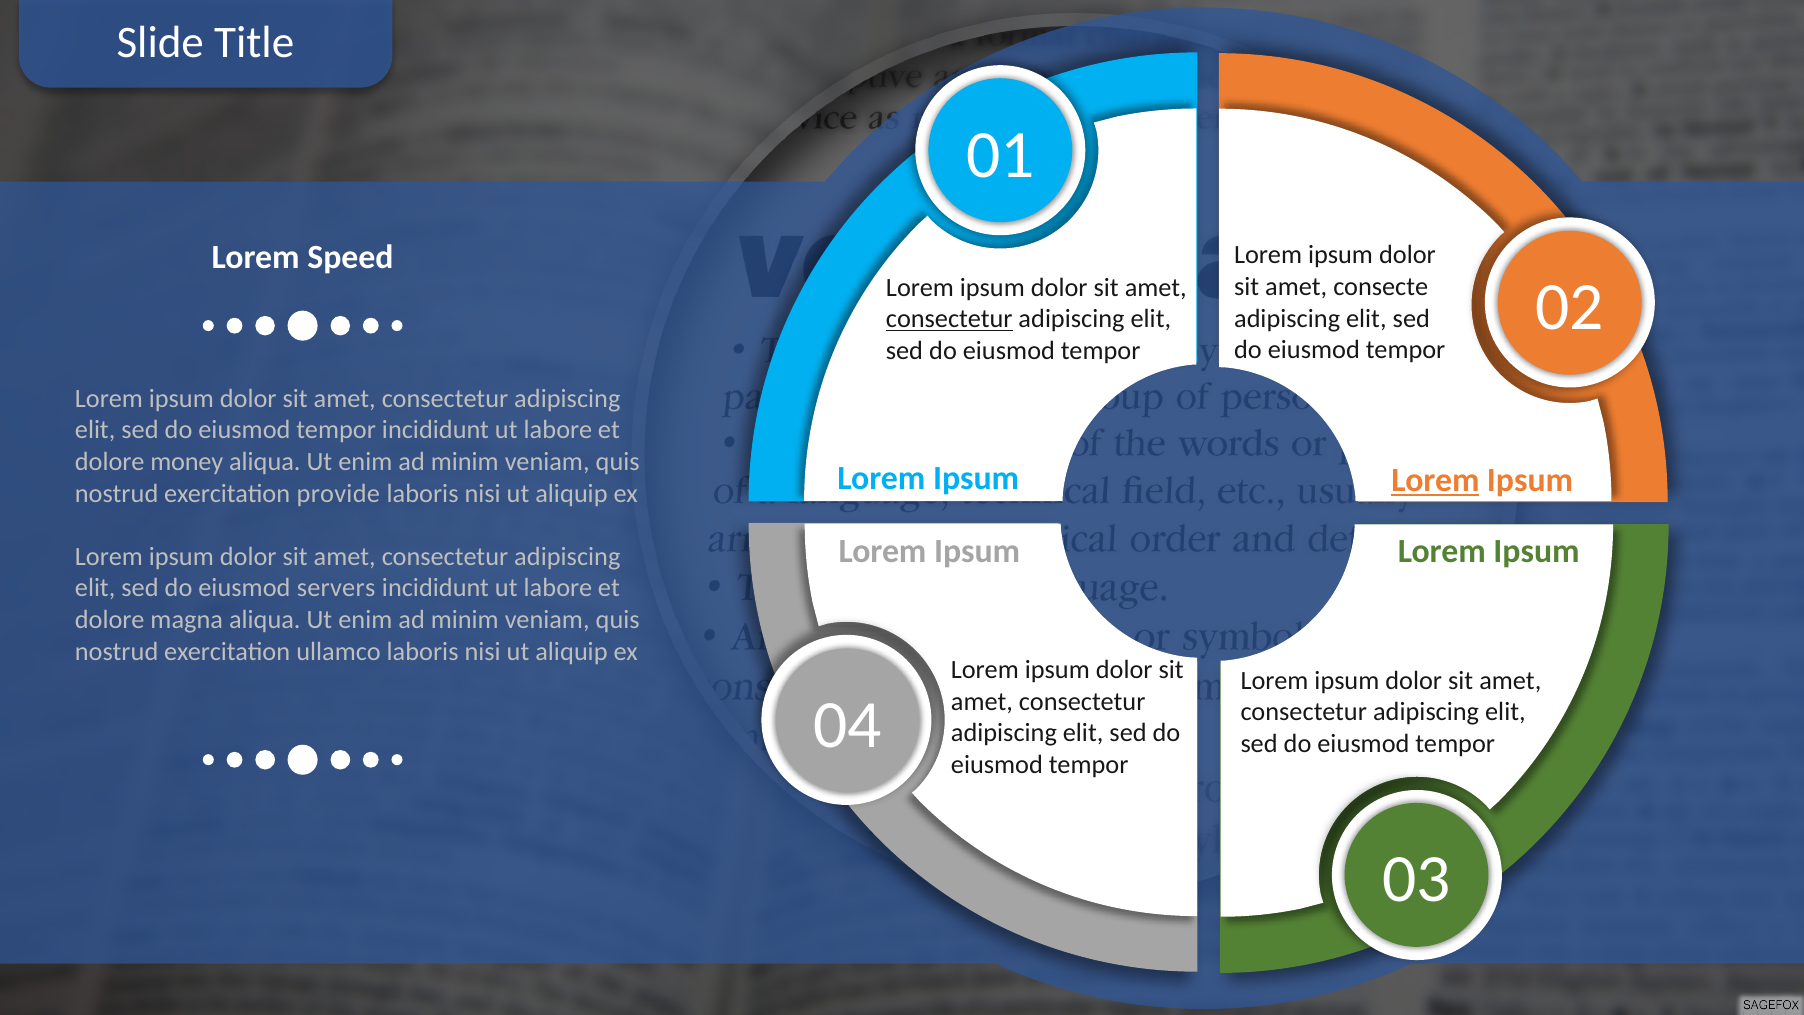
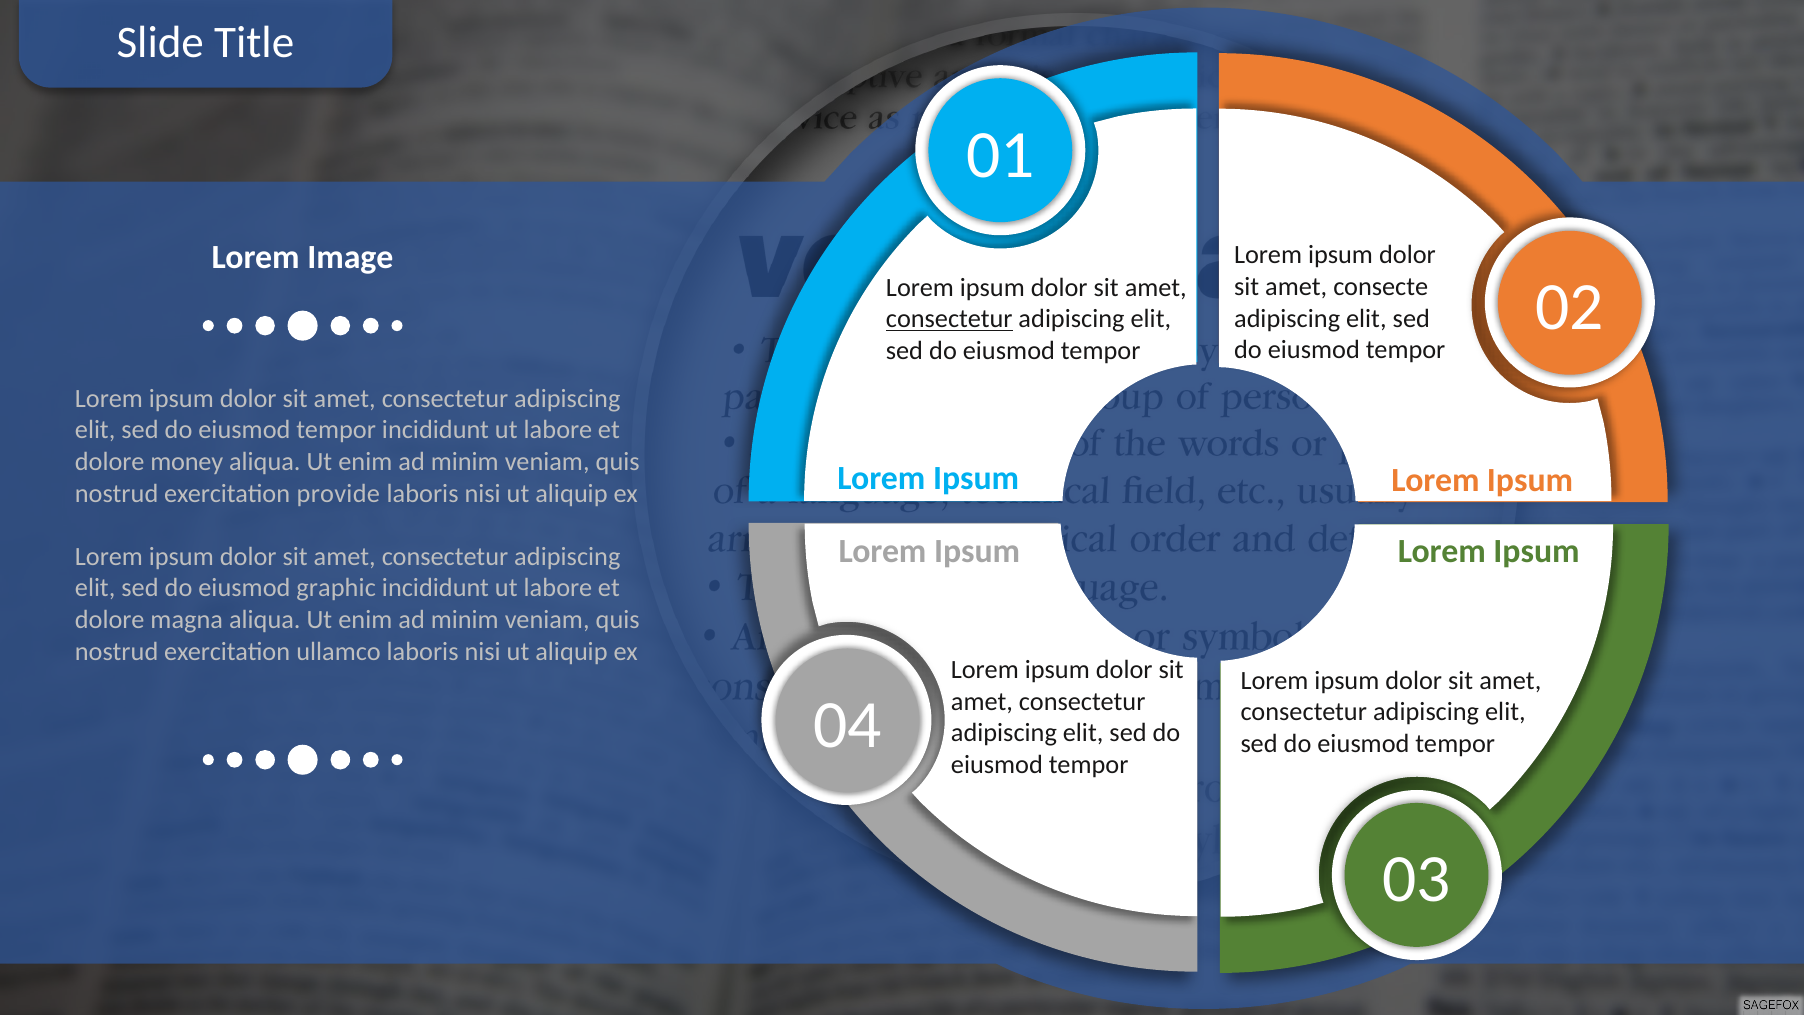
Speed: Speed -> Image
Lorem at (1435, 480) underline: present -> none
servers: servers -> graphic
